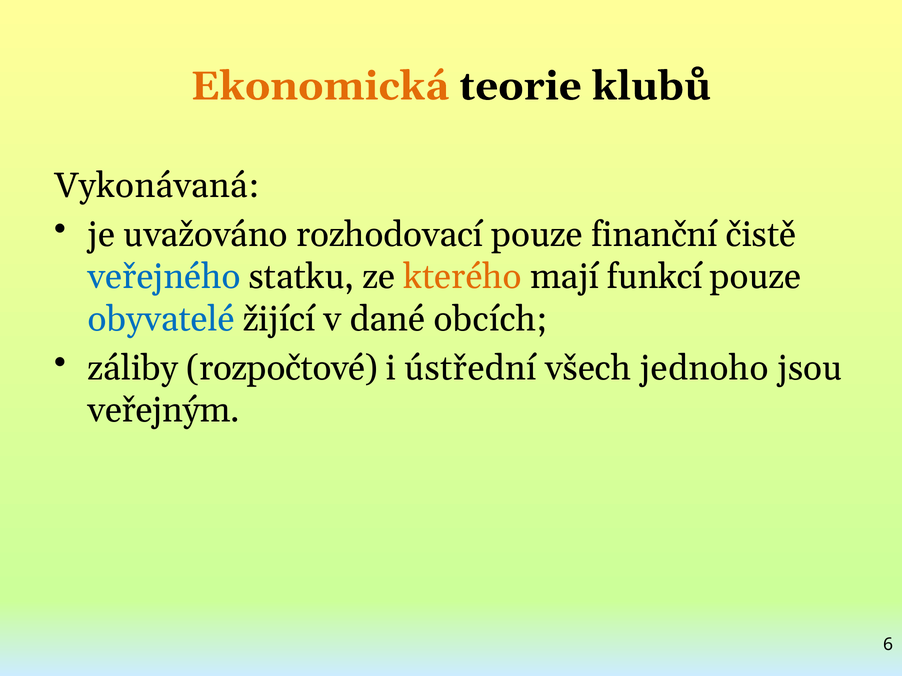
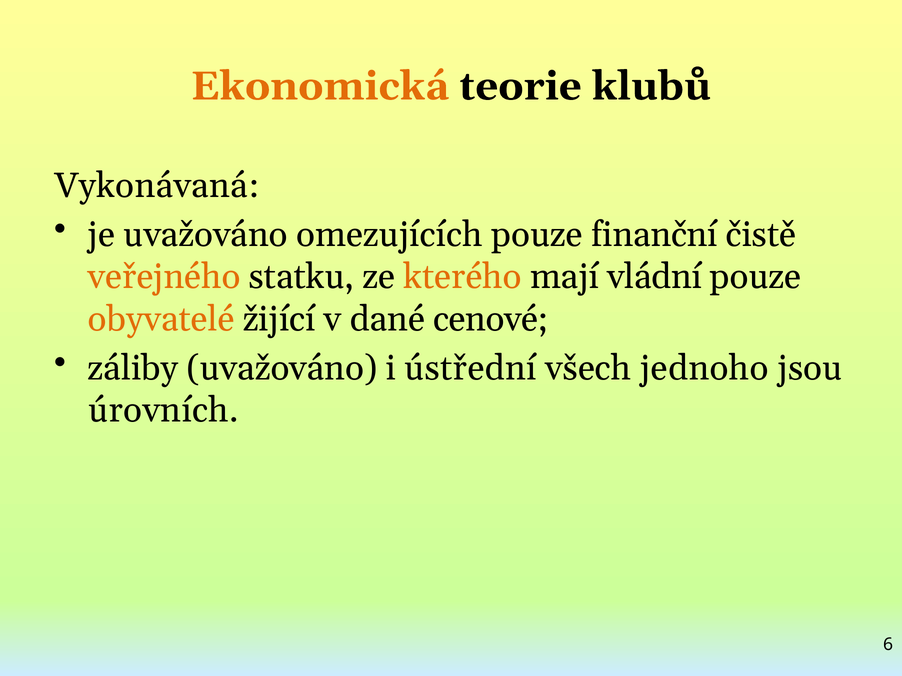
rozhodovací: rozhodovací -> omezujících
veřejného colour: blue -> orange
funkcí: funkcí -> vládní
obyvatelé colour: blue -> orange
obcích: obcích -> cenové
záliby rozpočtové: rozpočtové -> uvažováno
veřejným: veřejným -> úrovních
